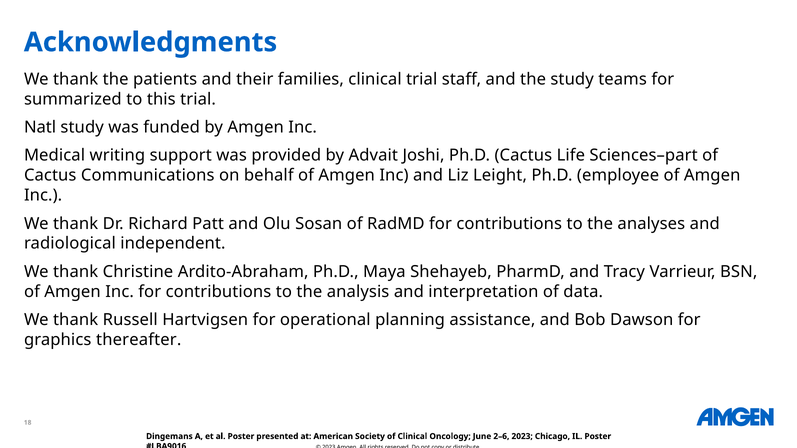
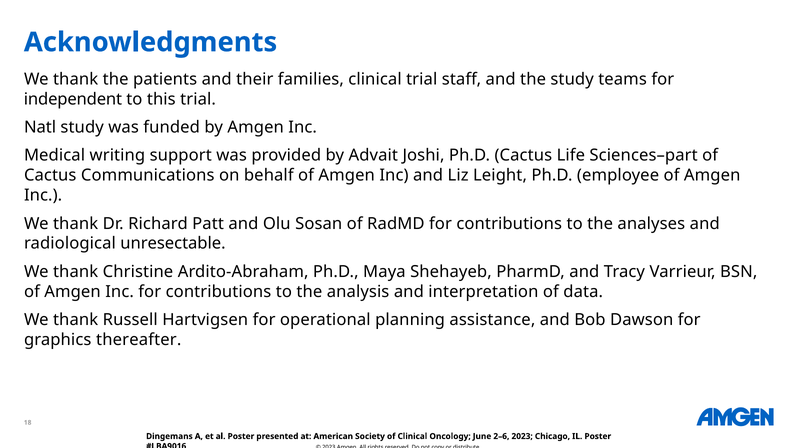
summarized: summarized -> independent
independent: independent -> unresectable
